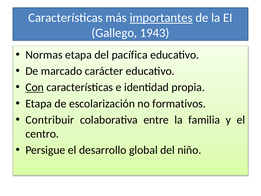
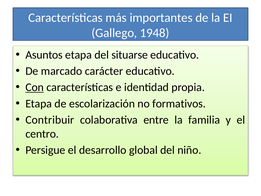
importantes underline: present -> none
1943: 1943 -> 1948
Normas: Normas -> Asuntos
pacífica: pacífica -> situarse
